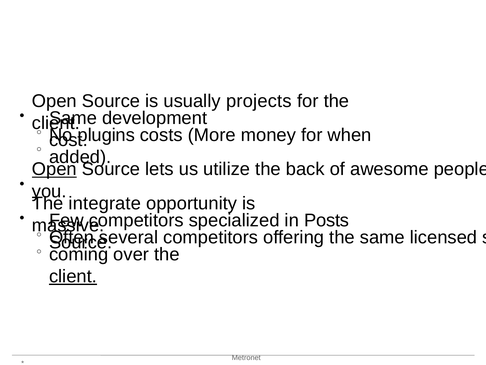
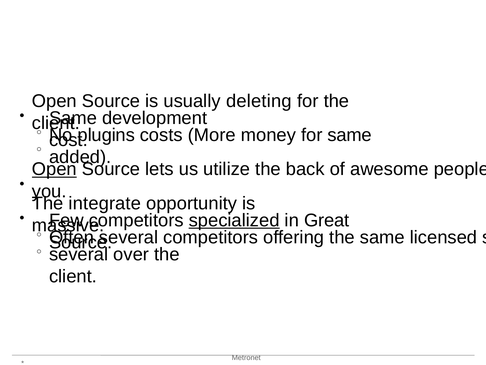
projects: projects -> deleting
for when: when -> same
specialized underline: none -> present
Posts: Posts -> Great
coming at (79, 254): coming -> several
client at (73, 276) underline: present -> none
